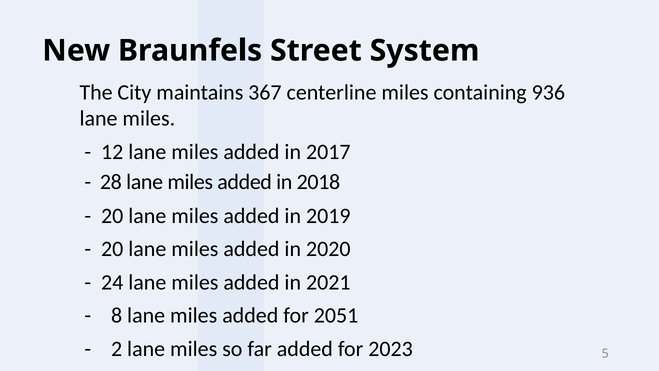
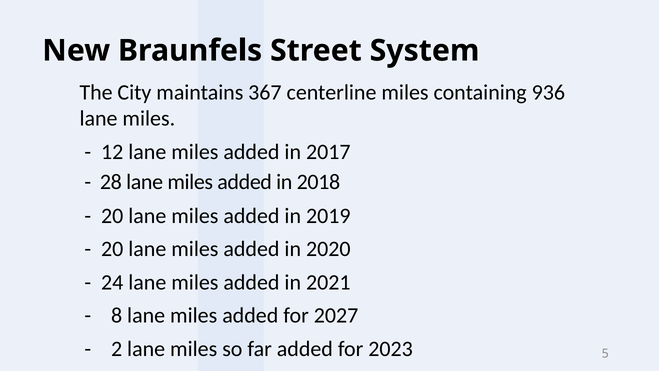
2051: 2051 -> 2027
